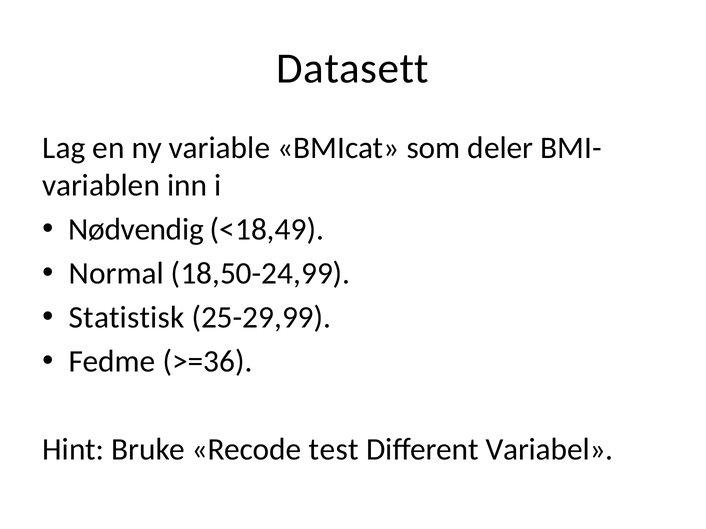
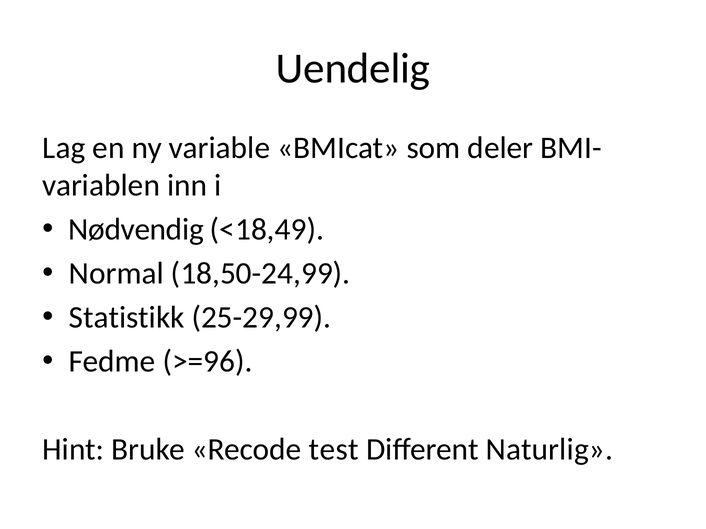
Datasett: Datasett -> Uendelig
Statistisk: Statistisk -> Statistikk
>=36: >=36 -> >=96
Variabel: Variabel -> Naturlig
